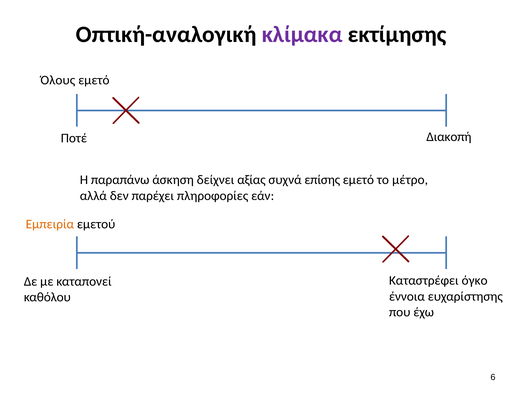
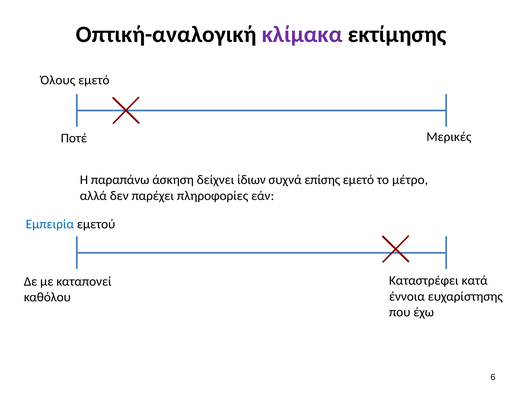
Διακοπή: Διακοπή -> Μερικές
αξίας: αξίας -> ίδιων
Εμπειρία colour: orange -> blue
όγκο: όγκο -> κατά
